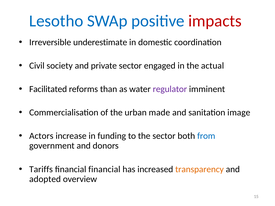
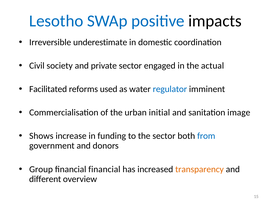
impacts colour: red -> black
than: than -> used
regulator colour: purple -> blue
made: made -> initial
Actors: Actors -> Shows
Tariffs: Tariffs -> Group
adopted: adopted -> different
